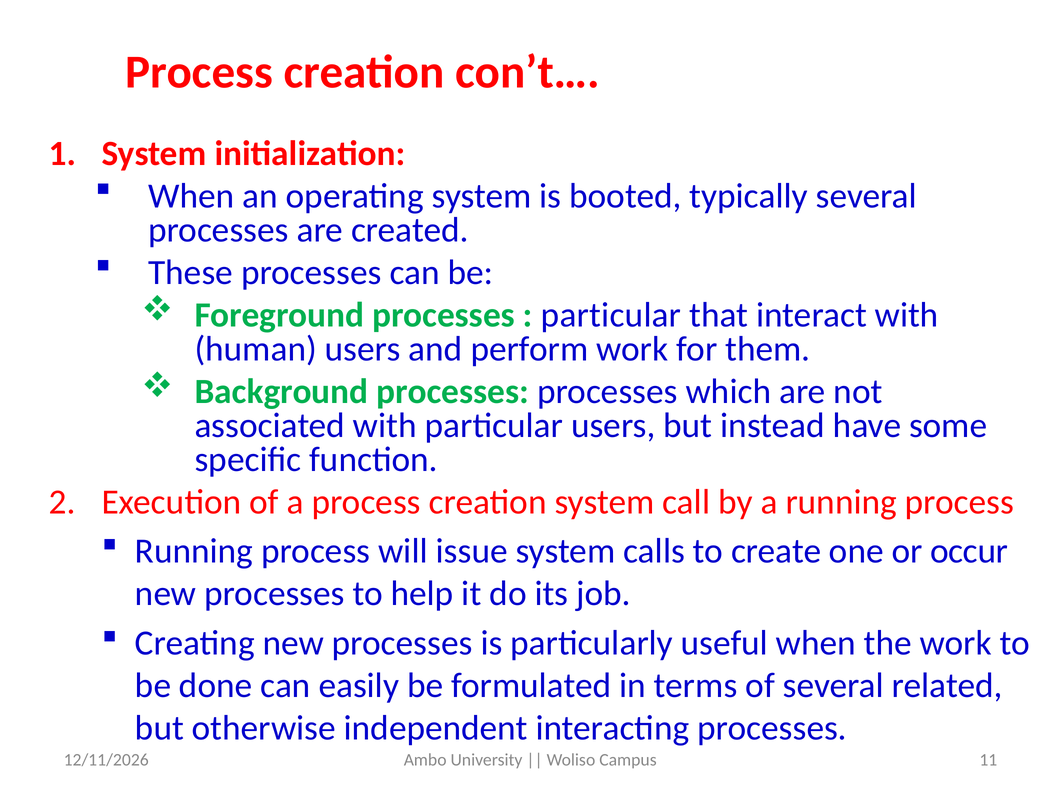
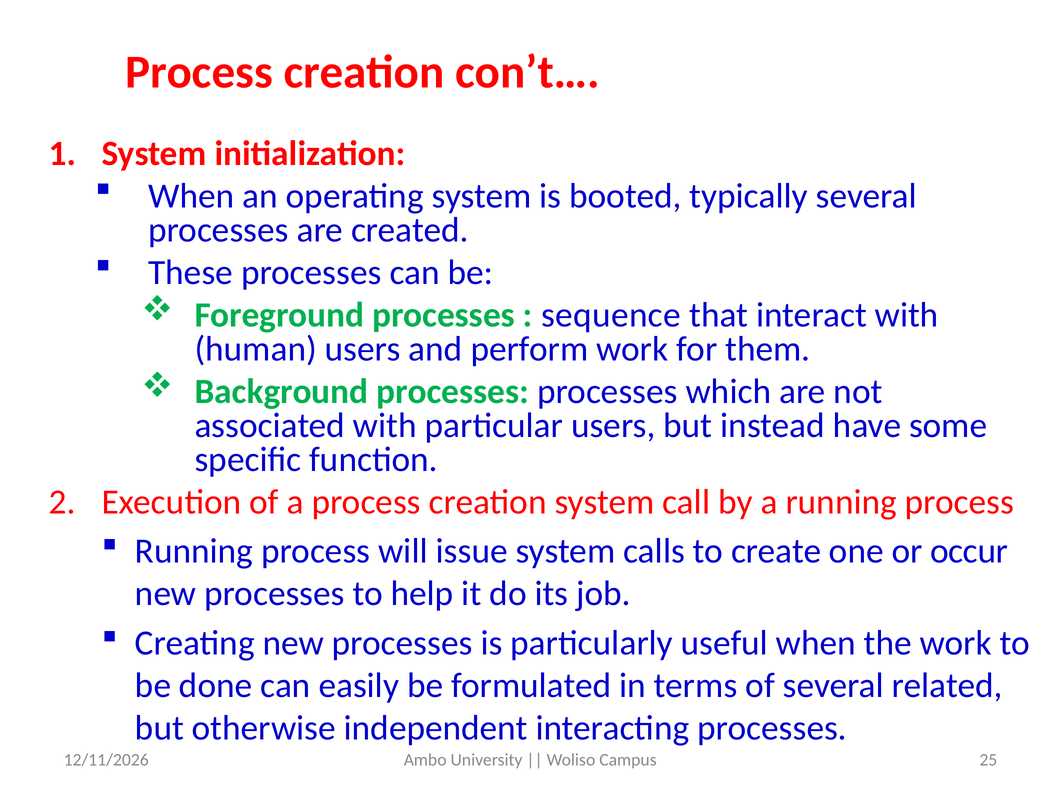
particular at (611, 315): particular -> sequence
11: 11 -> 25
